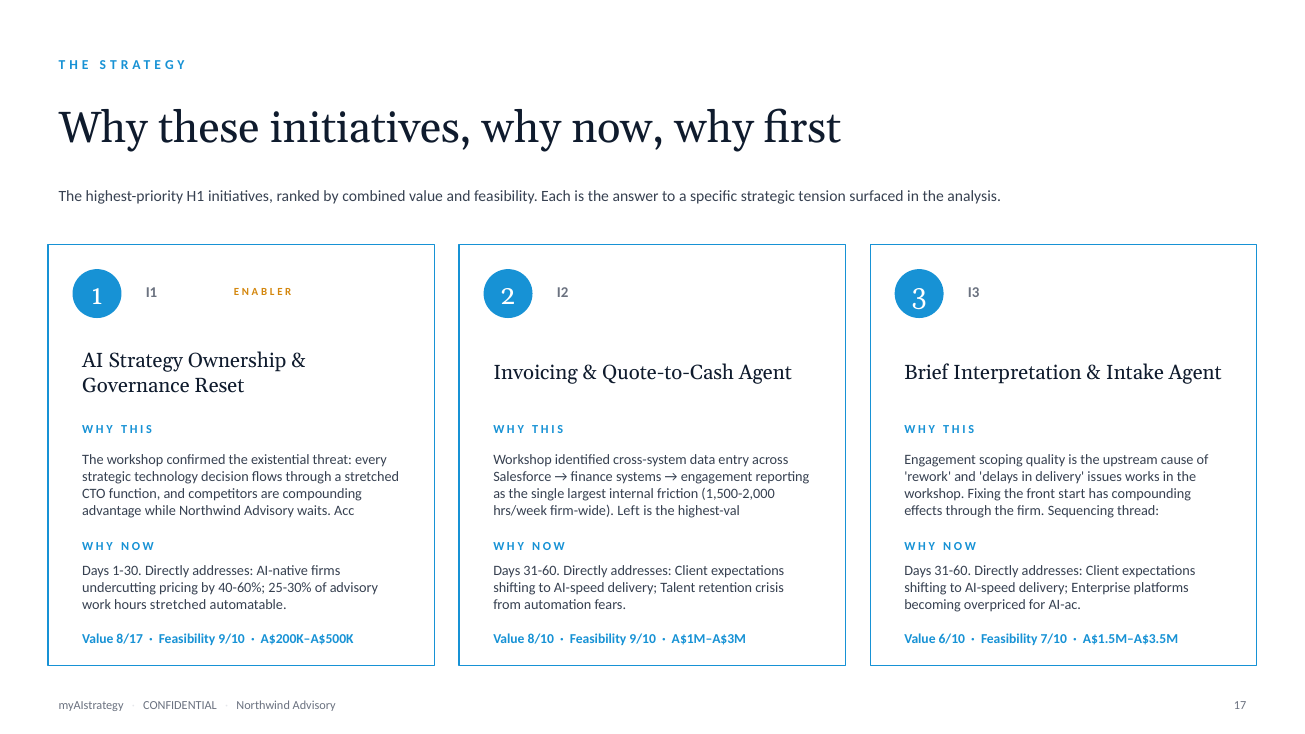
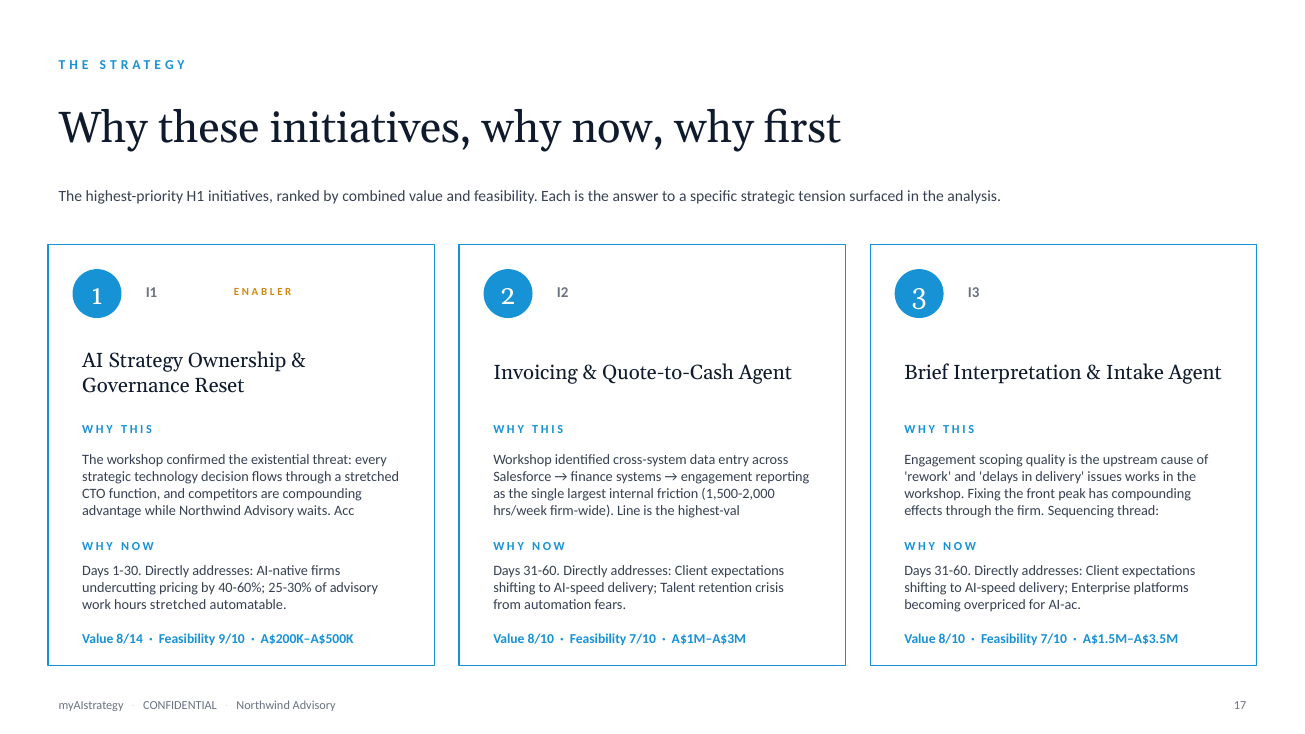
start: start -> peak
Left: Left -> Line
8/17: 8/17 -> 8/14
9/10 at (643, 640): 9/10 -> 7/10
6/10 at (952, 640): 6/10 -> 8/10
